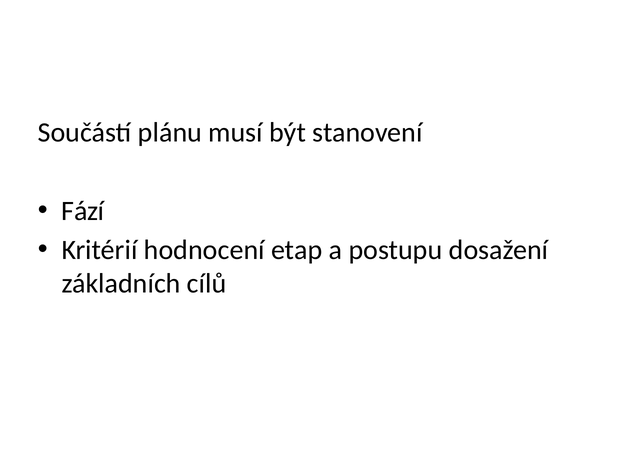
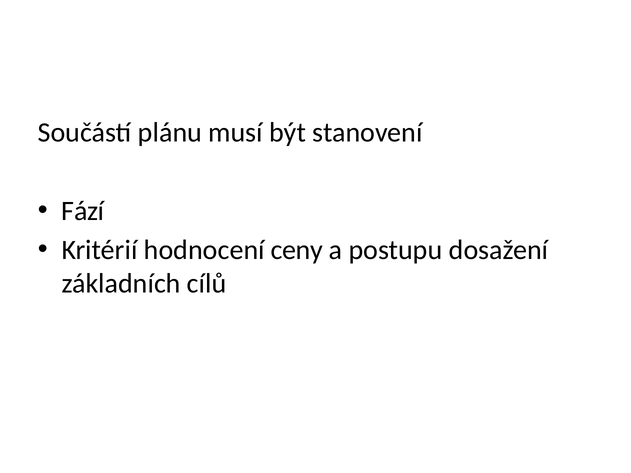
etap: etap -> ceny
